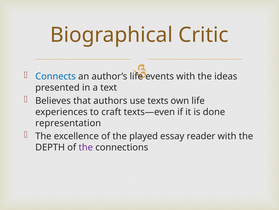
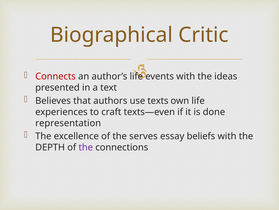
Connects colour: blue -> red
played: played -> serves
reader: reader -> beliefs
